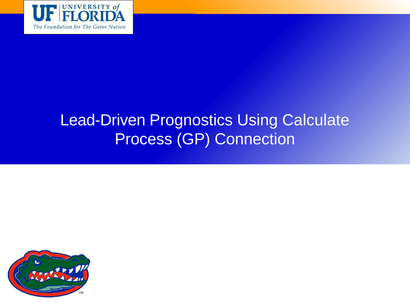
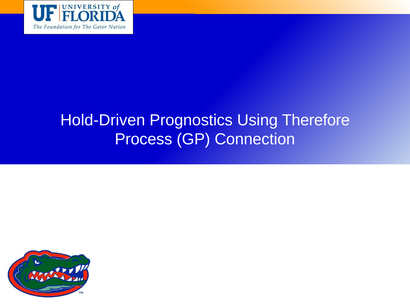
Lead-Driven: Lead-Driven -> Hold-Driven
Calculate: Calculate -> Therefore
